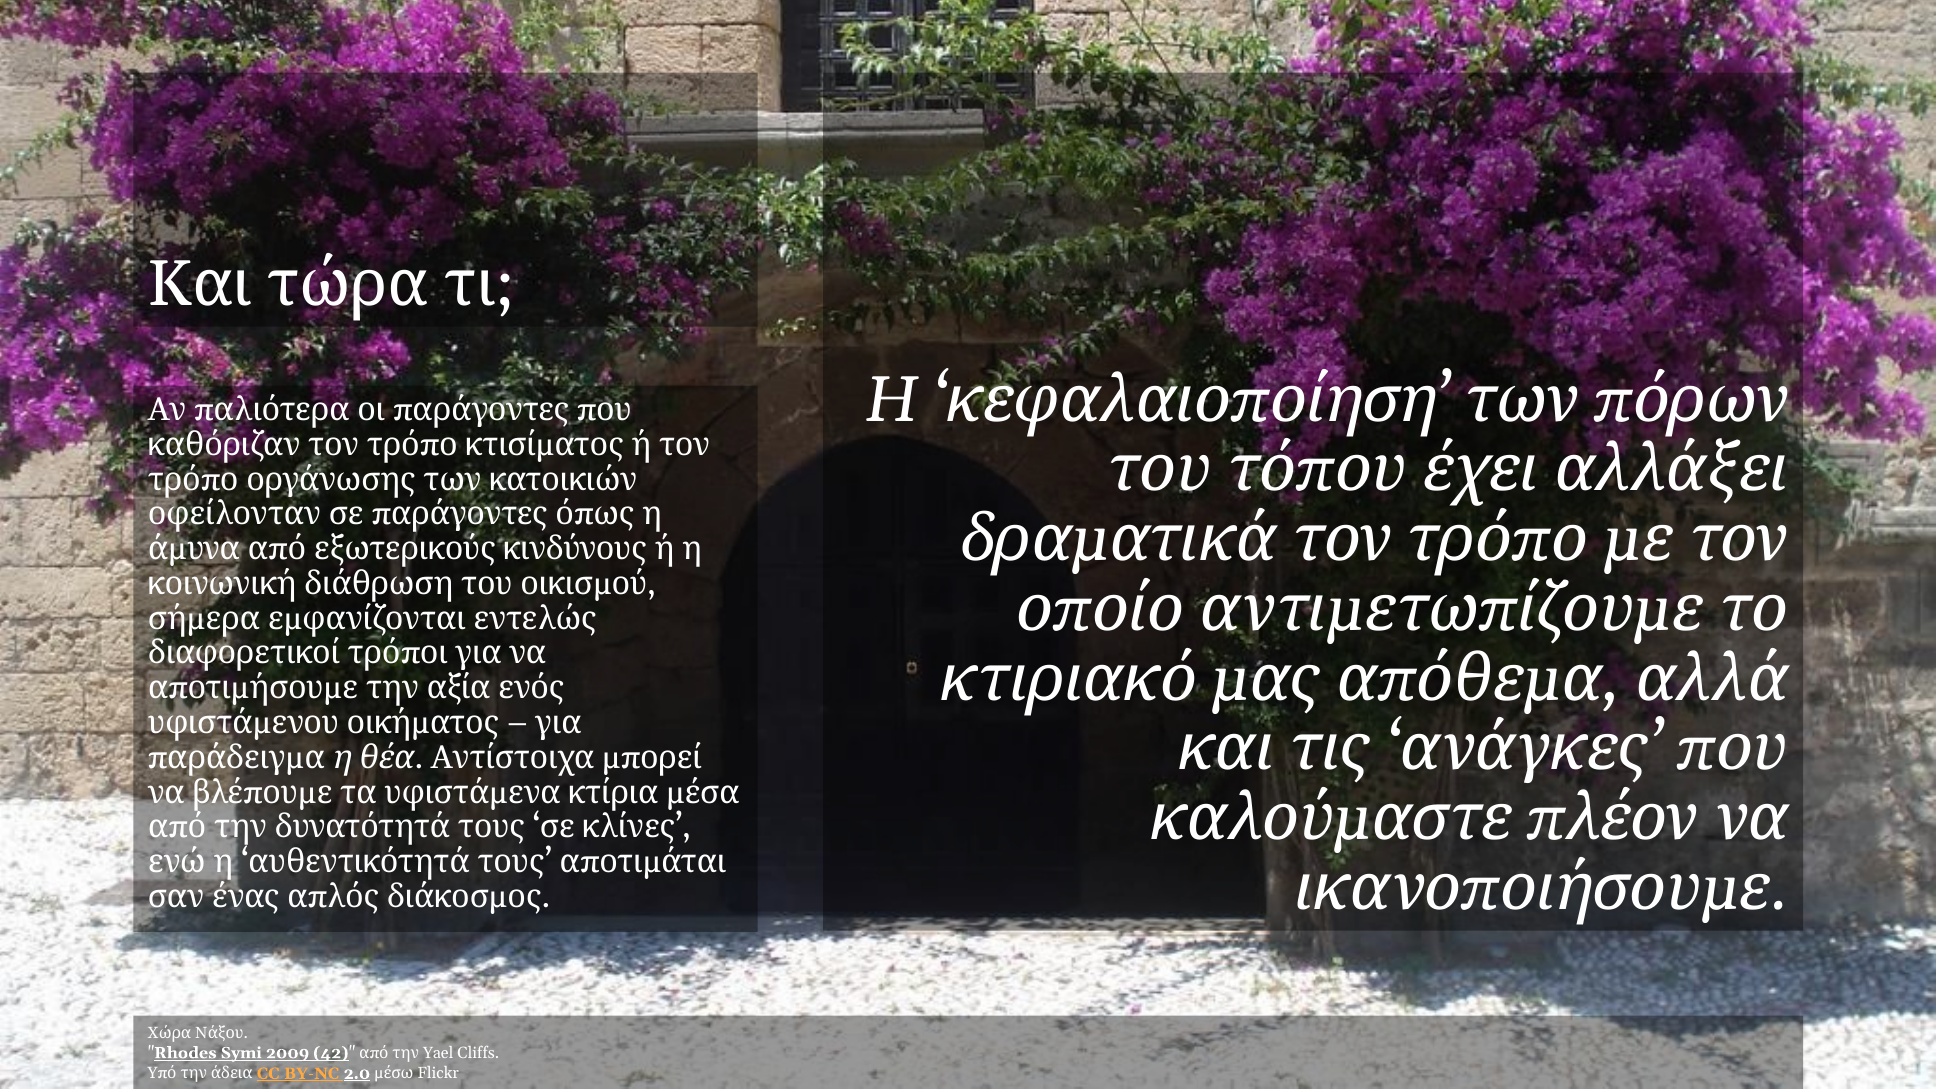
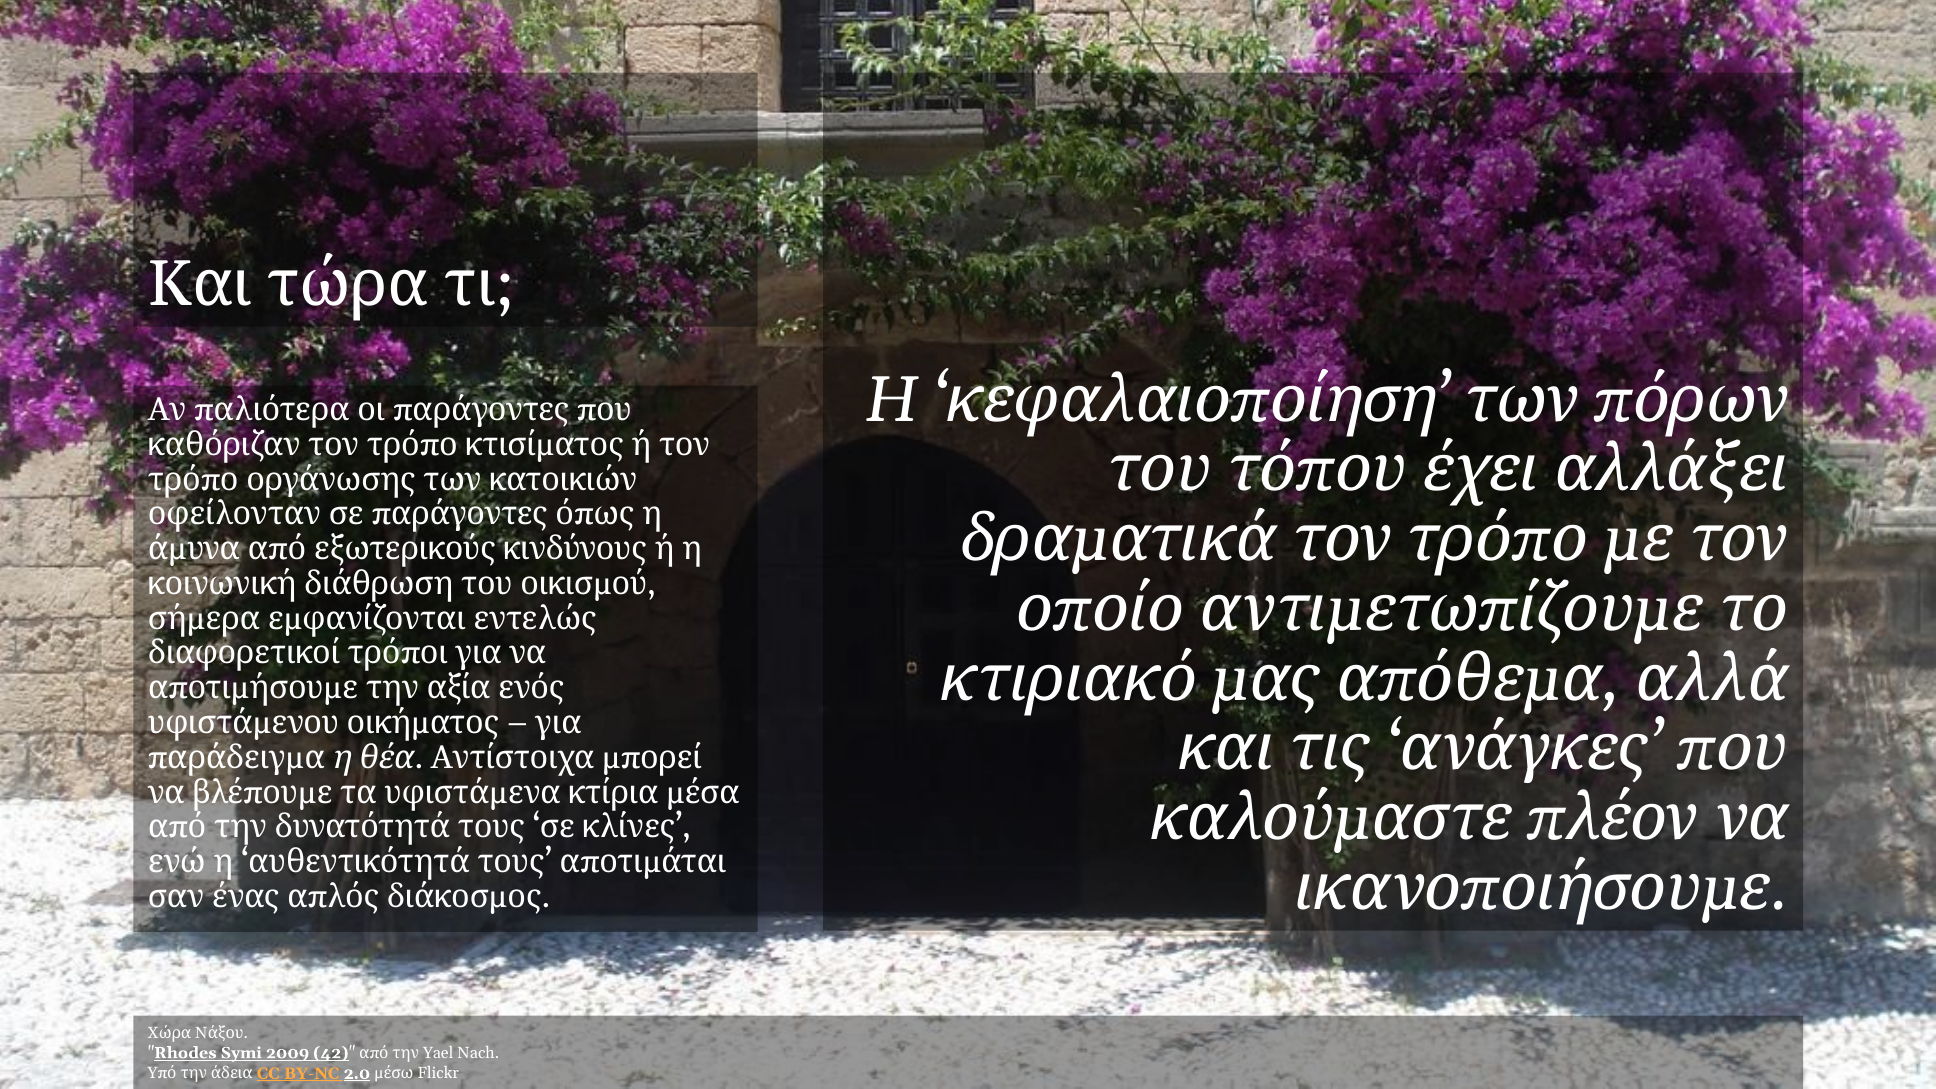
Cliffs: Cliffs -> Nach
